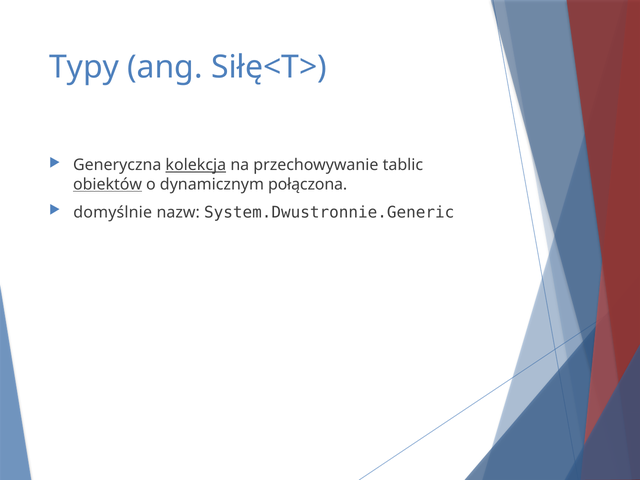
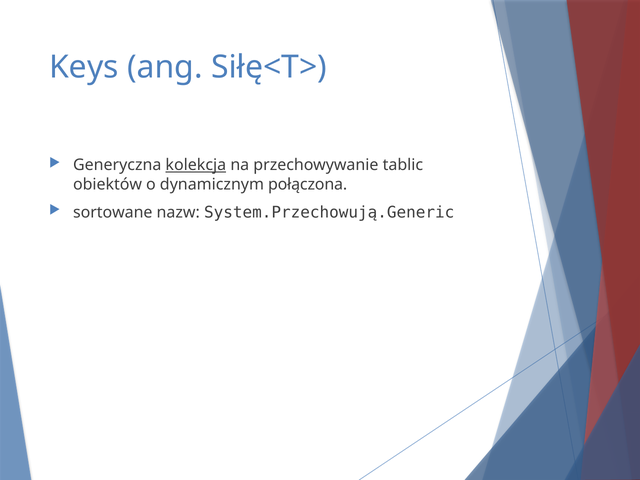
Typy: Typy -> Keys
obiektów underline: present -> none
domyślnie: domyślnie -> sortowane
System.Dwustronnie.Generic: System.Dwustronnie.Generic -> System.Przechowują.Generic
